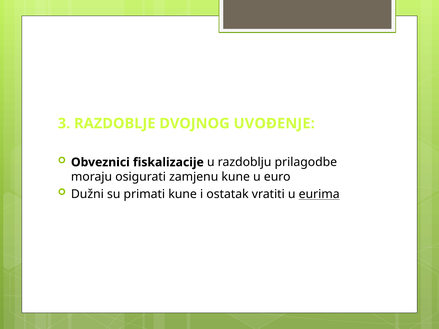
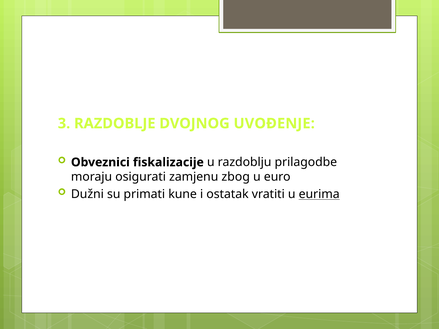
zamjenu kune: kune -> zbog
